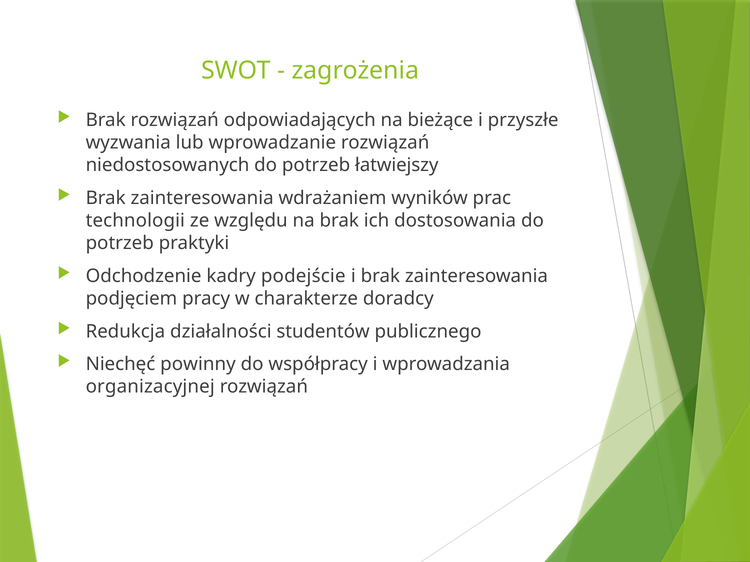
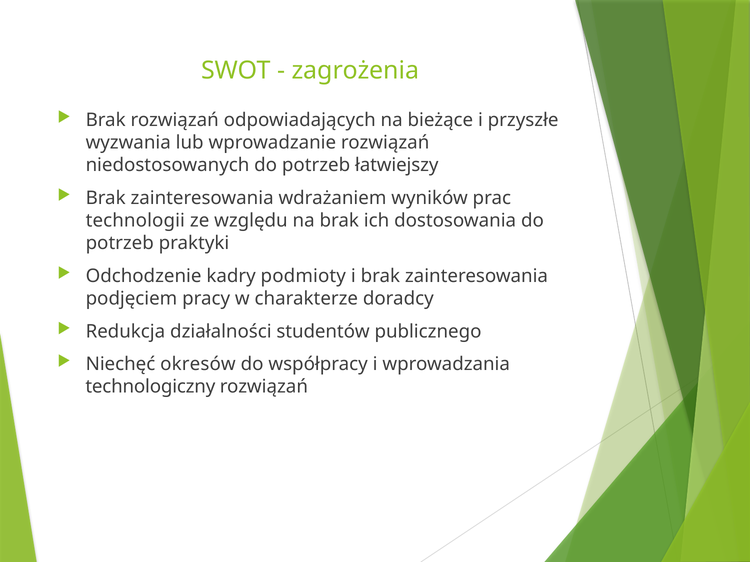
podejście: podejście -> podmioty
powinny: powinny -> okresów
organizacyjnej: organizacyjnej -> technologiczny
